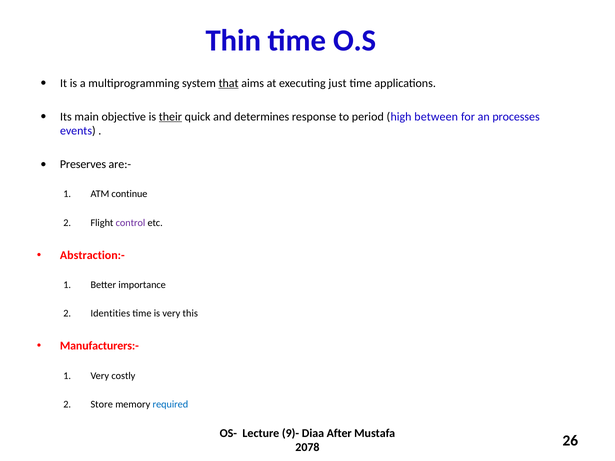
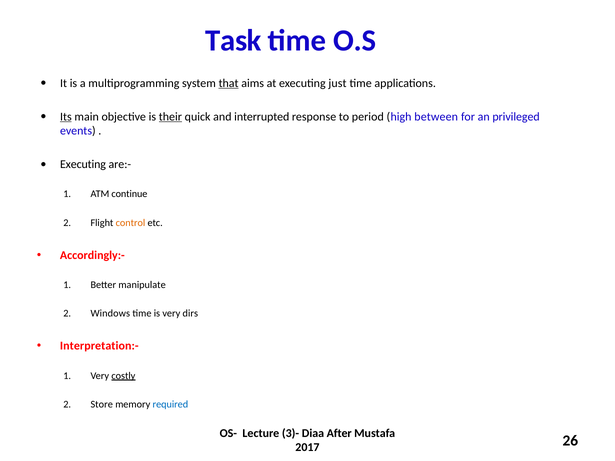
Thin: Thin -> Task
Its underline: none -> present
determines: determines -> interrupted
processes: processes -> privileged
Preserves at (83, 164): Preserves -> Executing
control colour: purple -> orange
Abstraction:-: Abstraction:- -> Accordingly:-
importance: importance -> manipulate
Identities: Identities -> Windows
this: this -> dirs
Manufacturers:-: Manufacturers:- -> Interpretation:-
costly underline: none -> present
9)-: 9)- -> 3)-
2078: 2078 -> 2017
